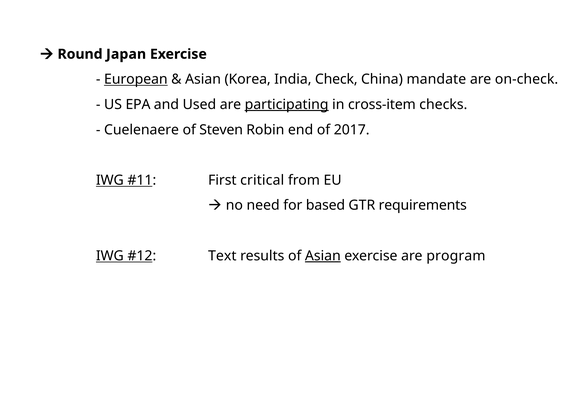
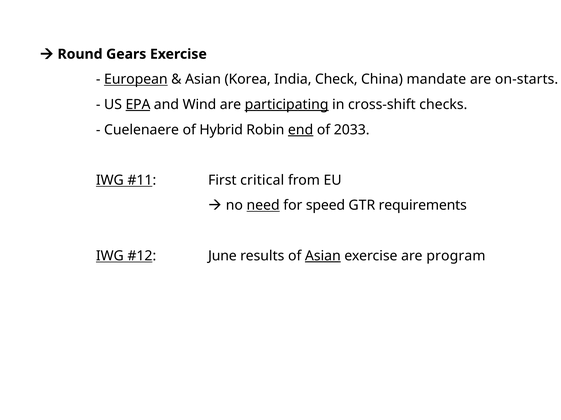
Japan: Japan -> Gears
on-check: on-check -> on-starts
EPA underline: none -> present
Used: Used -> Wind
cross-item: cross-item -> cross-shift
Steven: Steven -> Hybrid
end underline: none -> present
2017: 2017 -> 2033
need underline: none -> present
based: based -> speed
Text: Text -> June
